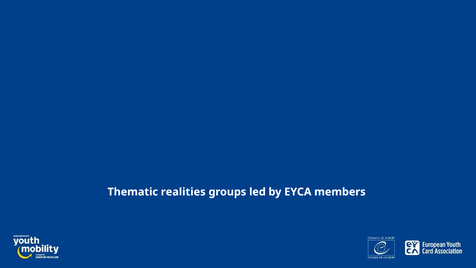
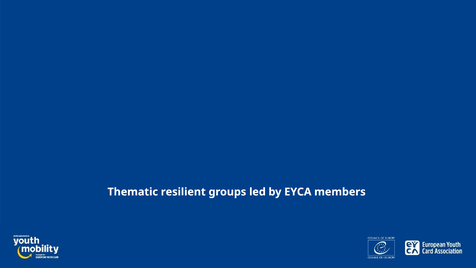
realities: realities -> resilient
